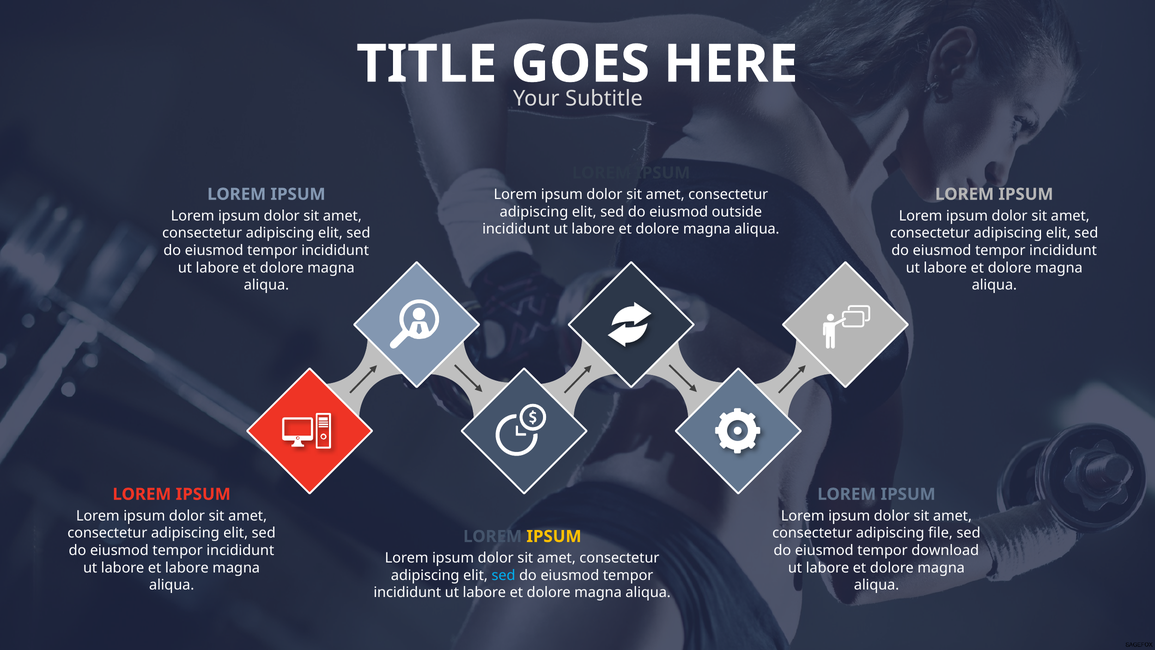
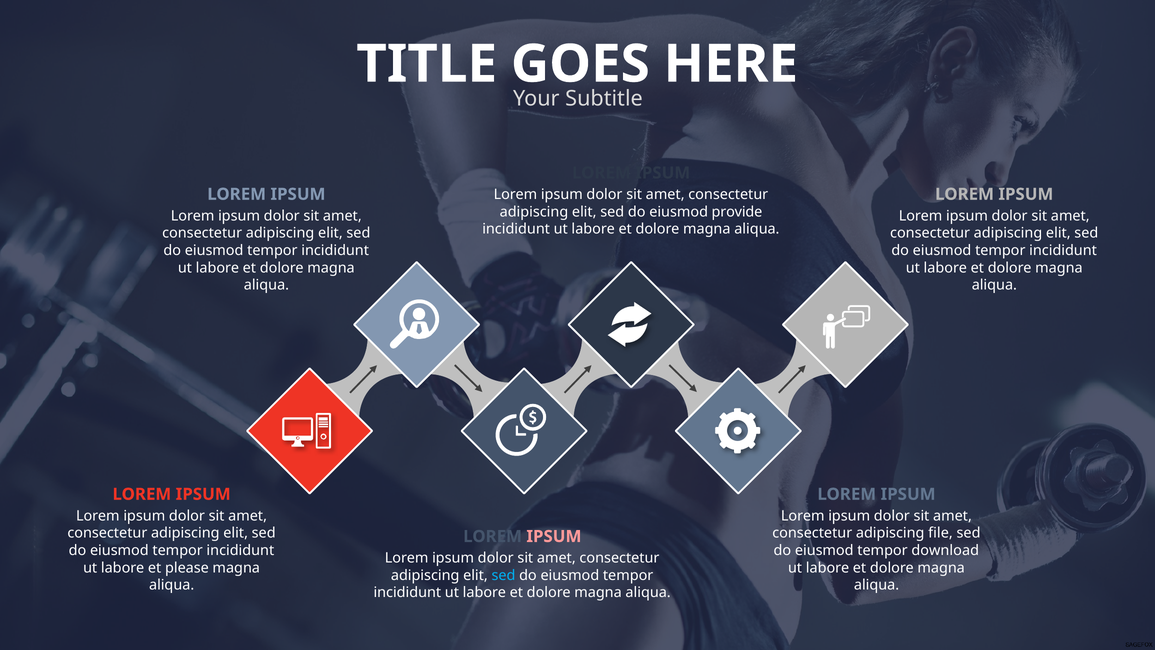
outside: outside -> provide
IPSUM at (554, 536) colour: yellow -> pink
et labore: labore -> please
